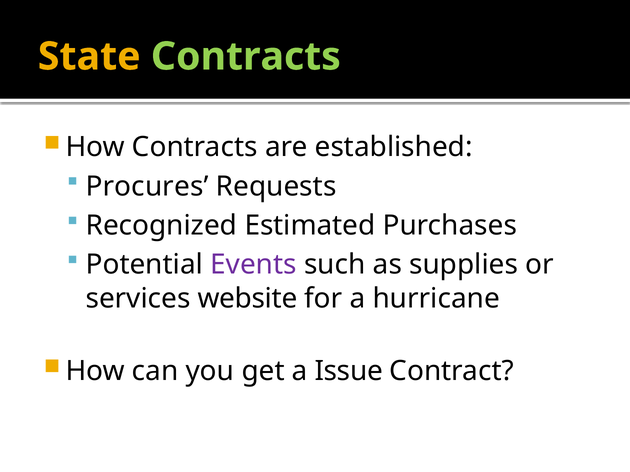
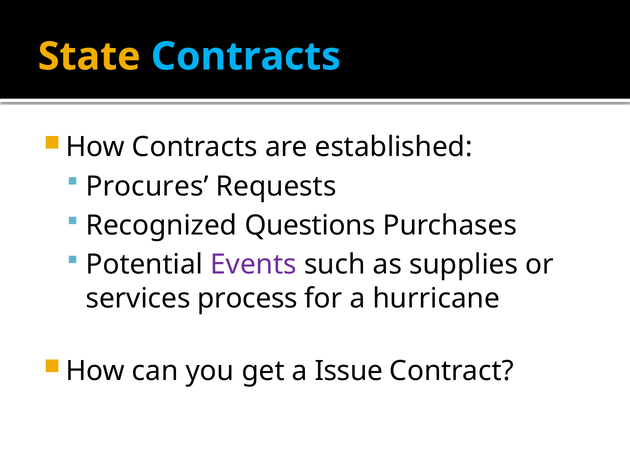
Contracts at (246, 57) colour: light green -> light blue
Estimated: Estimated -> Questions
website: website -> process
